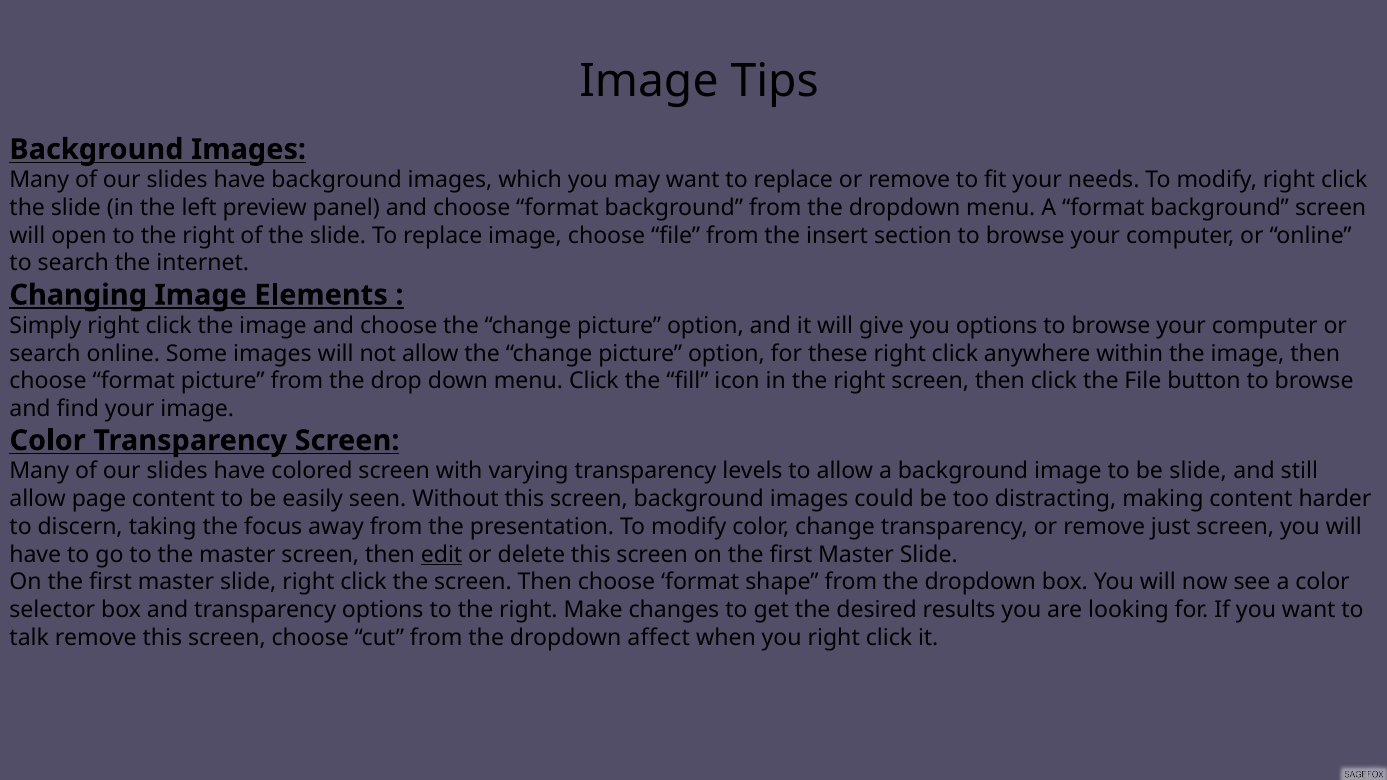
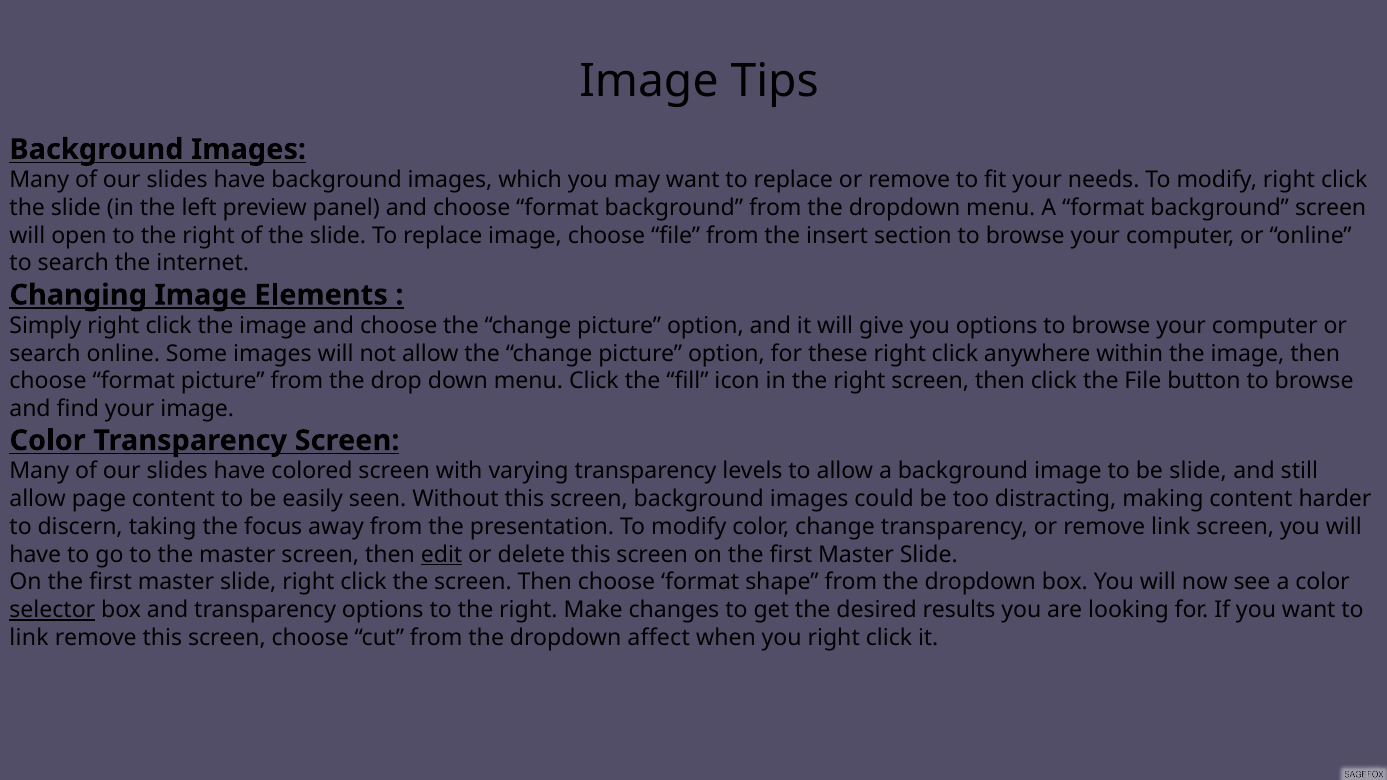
remove just: just -> link
selector underline: none -> present
talk at (29, 638): talk -> link
